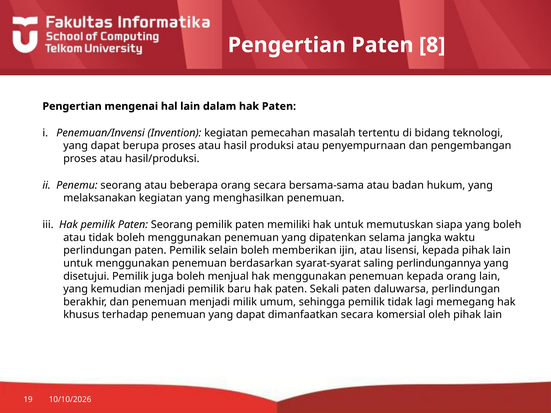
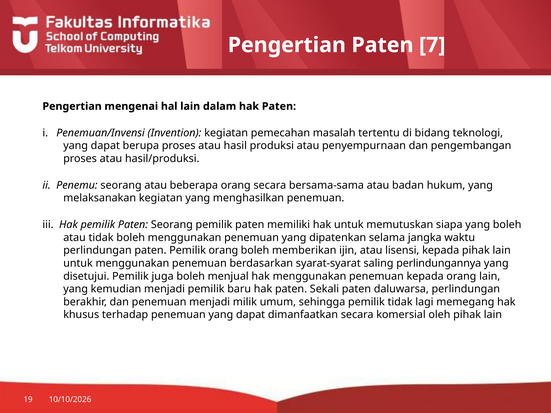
8: 8 -> 7
Pemilik selain: selain -> orang
